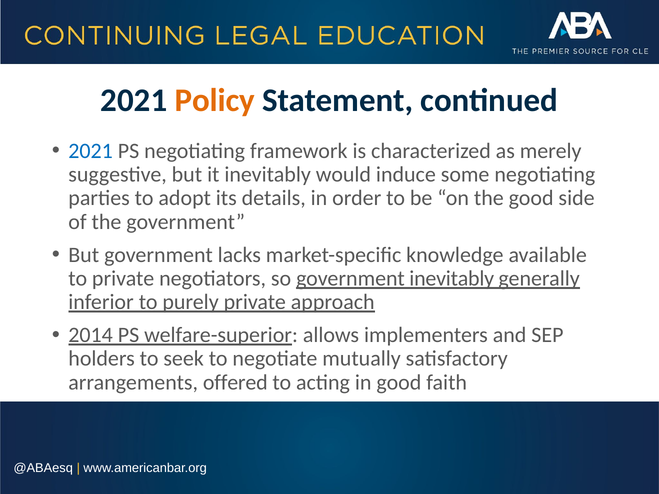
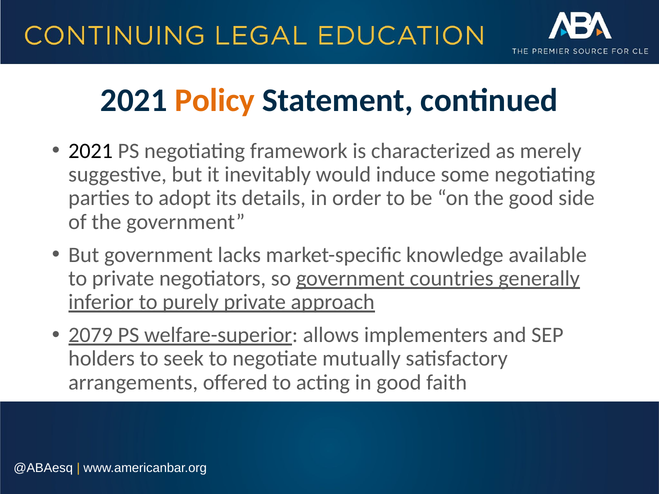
2021 at (91, 151) colour: blue -> black
government inevitably: inevitably -> countries
2014: 2014 -> 2079
